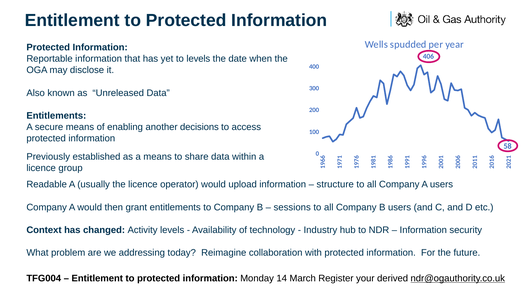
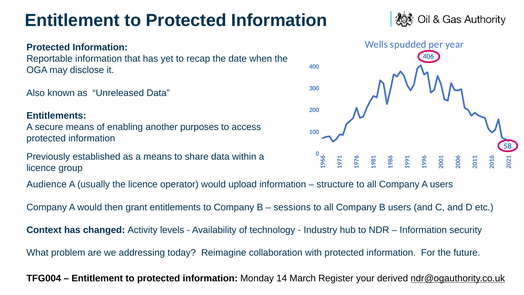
to levels: levels -> recap
decisions: decisions -> purposes
Readable: Readable -> Audience
